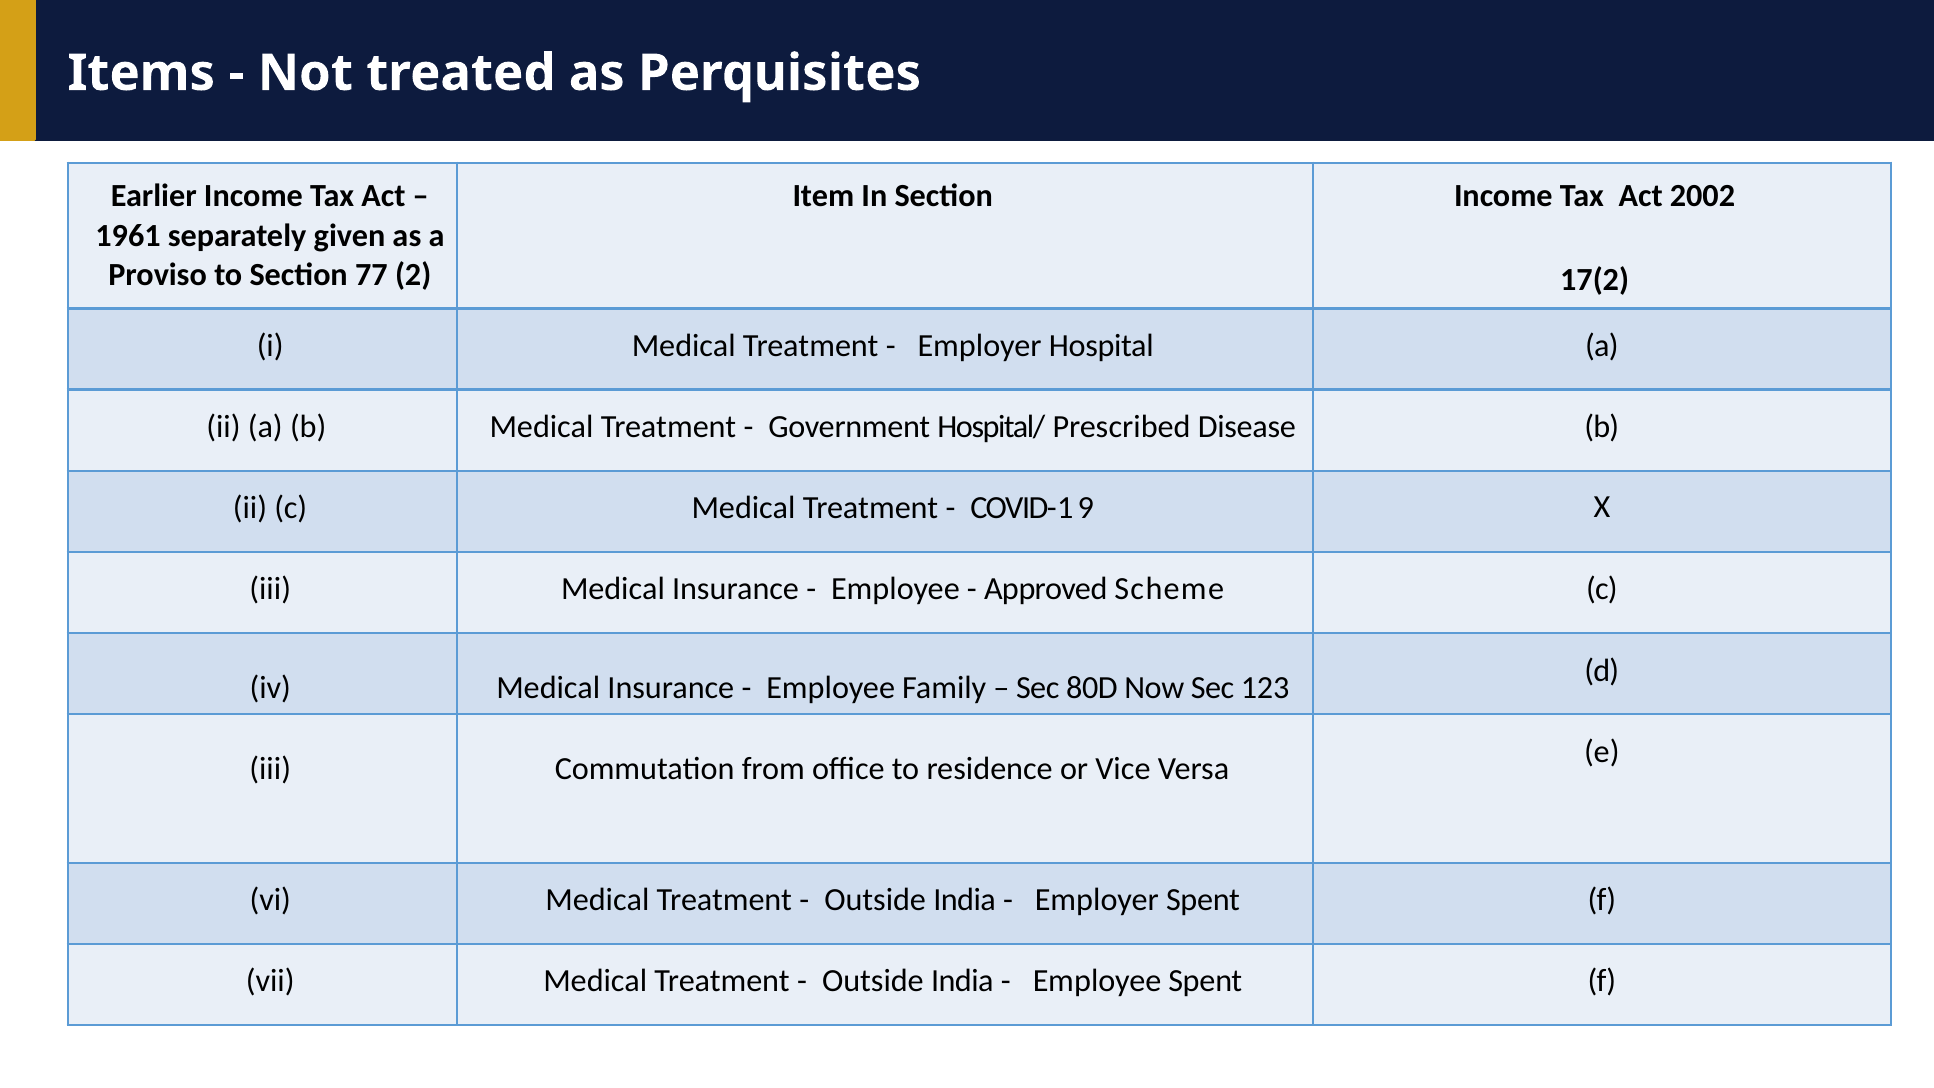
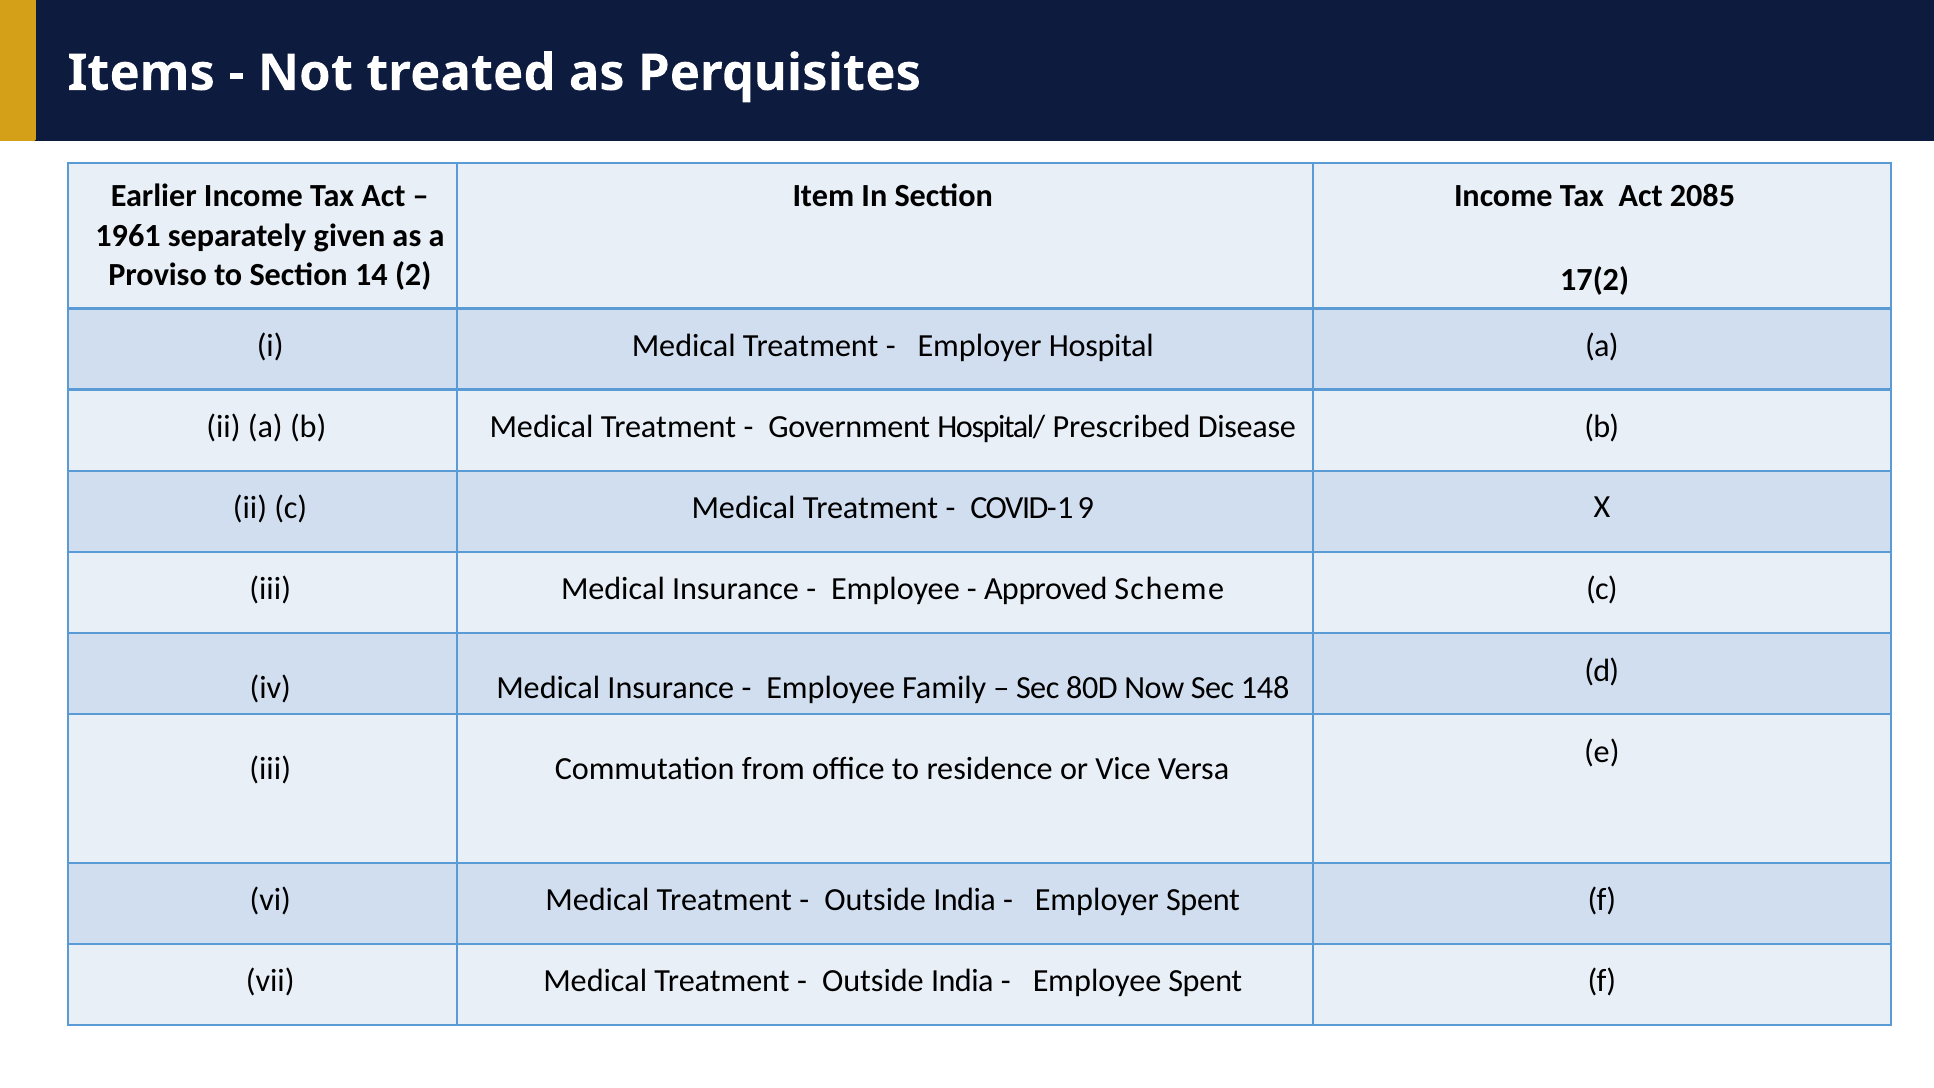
2002: 2002 -> 2085
77: 77 -> 14
123: 123 -> 148
